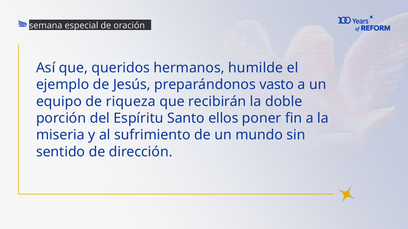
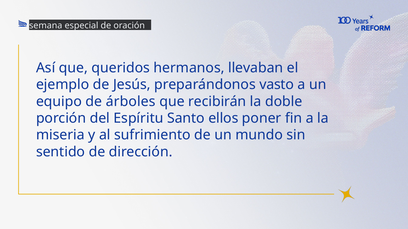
humilde: humilde -> llevaban
riqueza: riqueza -> árboles
